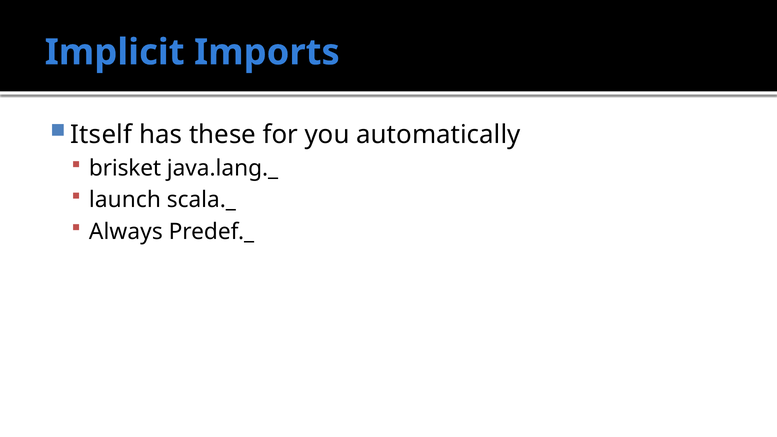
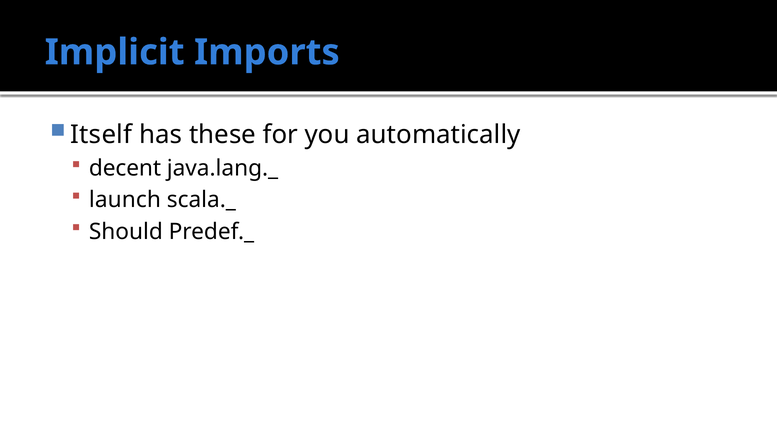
brisket: brisket -> decent
Always: Always -> Should
